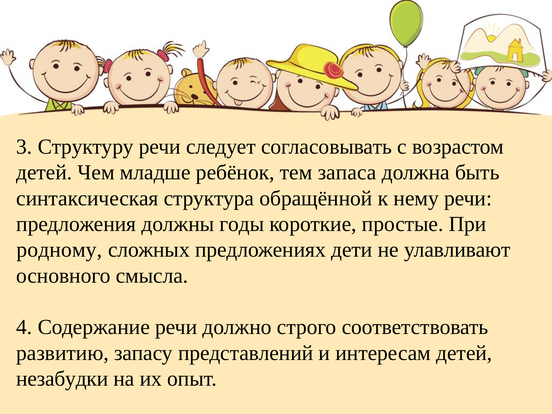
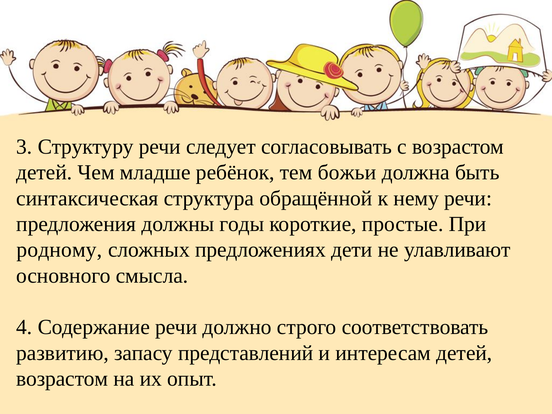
запаса: запаса -> божьи
незабудки at (62, 379): незабудки -> возрастом
